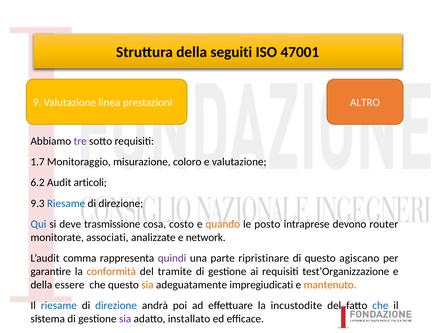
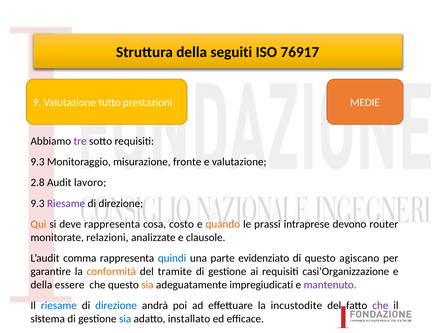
47001: 47001 -> 76917
linea: linea -> tutto
ALTRO: ALTRO -> MEDIE
1.7 at (38, 162): 1.7 -> 9.3
coloro: coloro -> fronte
6.2: 6.2 -> 2.8
articoli: articoli -> lavoro
Riesame at (66, 203) colour: blue -> purple
Qui colour: blue -> orange
deve trasmissione: trasmissione -> rappresenta
posto: posto -> prassi
associati: associati -> relazioni
network: network -> clausole
quindi colour: purple -> blue
ripristinare: ripristinare -> evidenziato
test’Organizzazione: test’Organizzazione -> casi’Organizzazione
mantenuto colour: orange -> purple
che at (380, 305) colour: blue -> purple
sia at (125, 319) colour: purple -> blue
